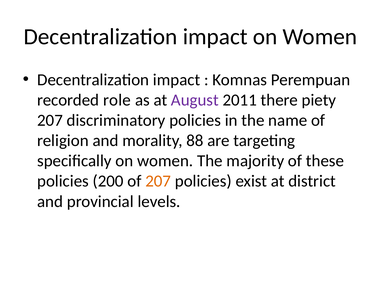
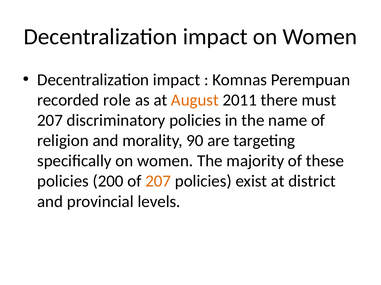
August colour: purple -> orange
piety: piety -> must
88: 88 -> 90
